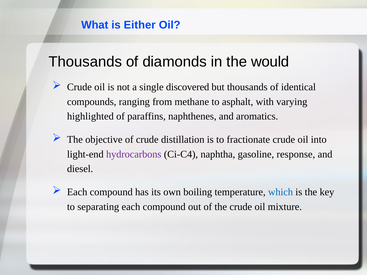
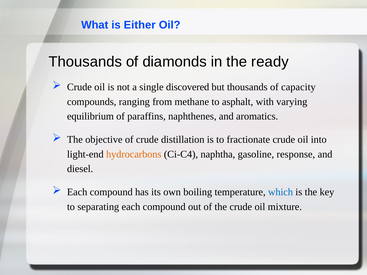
would: would -> ready
identical: identical -> capacity
highlighted: highlighted -> equilibrium
hydrocarbons colour: purple -> orange
